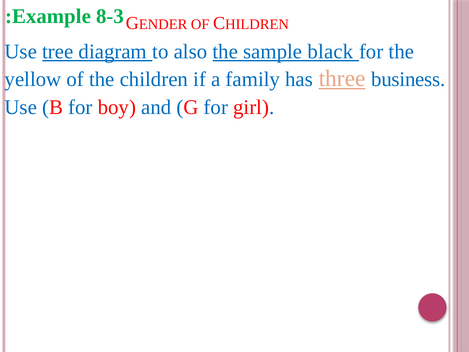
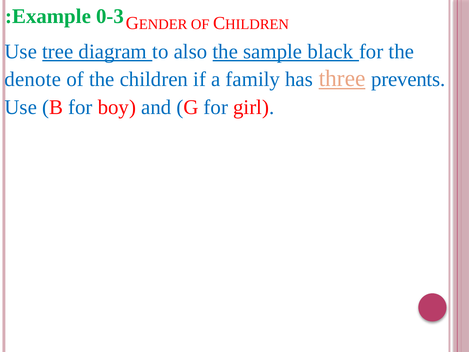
8-3: 8-3 -> 0-3
yellow: yellow -> denote
business: business -> prevents
